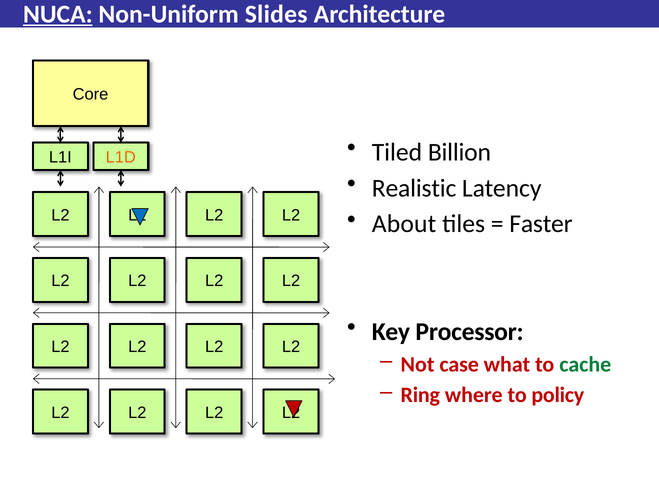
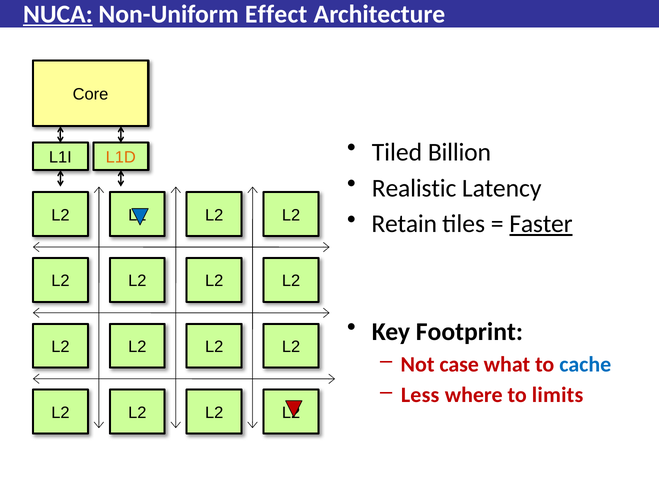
Slides: Slides -> Effect
About: About -> Retain
Faster underline: none -> present
Processor: Processor -> Footprint
cache colour: green -> blue
Ring: Ring -> Less
policy: policy -> limits
